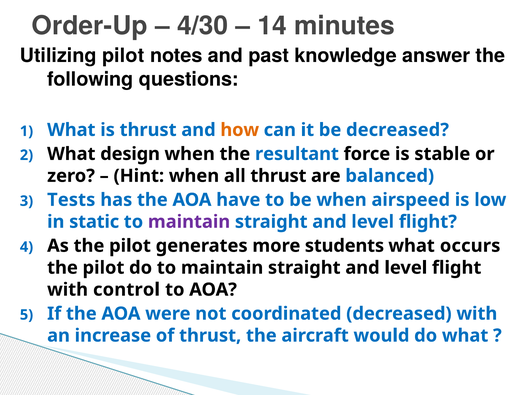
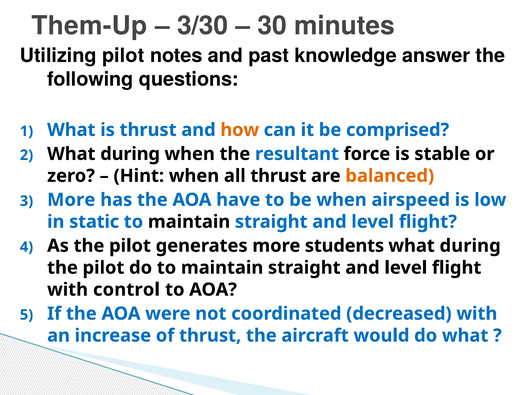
Order-Up: Order-Up -> Them-Up
4/30: 4/30 -> 3/30
14: 14 -> 30
be decreased: decreased -> comprised
design at (130, 154): design -> during
balanced colour: blue -> orange
Tests at (71, 200): Tests -> More
maintain at (189, 222) colour: purple -> black
occurs at (470, 246): occurs -> during
